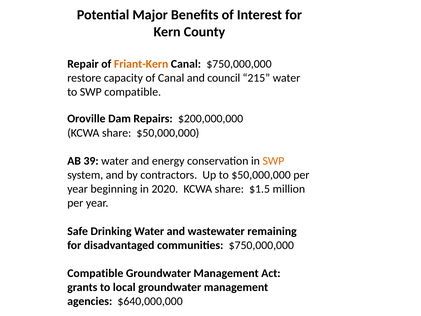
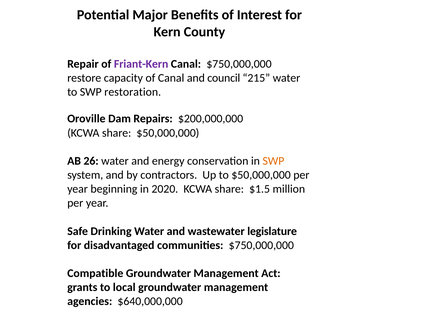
Friant-Kern colour: orange -> purple
SWP compatible: compatible -> restoration
39: 39 -> 26
remaining: remaining -> legislature
